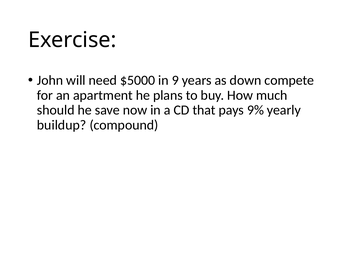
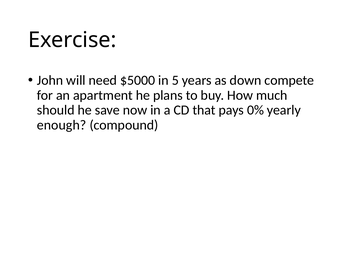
9: 9 -> 5
9%: 9% -> 0%
buildup: buildup -> enough
